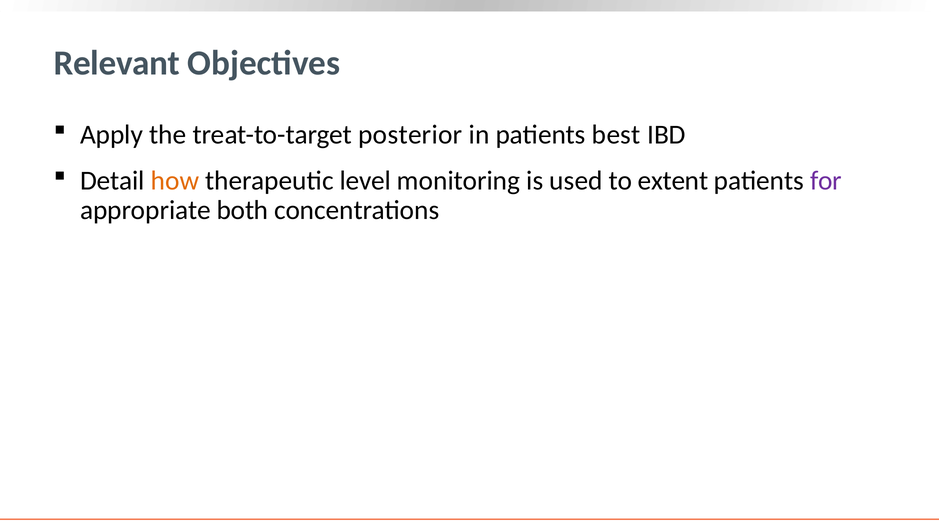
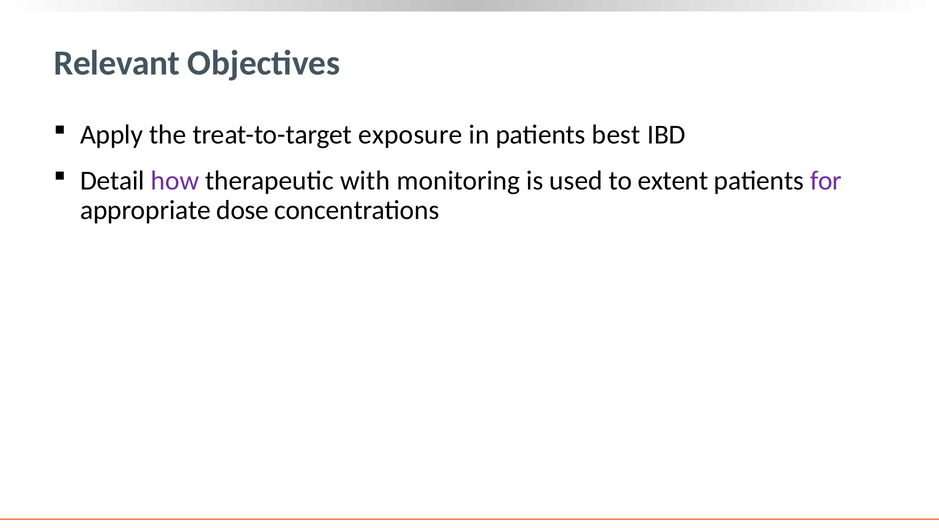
posterior: posterior -> exposure
how colour: orange -> purple
level: level -> with
both: both -> dose
